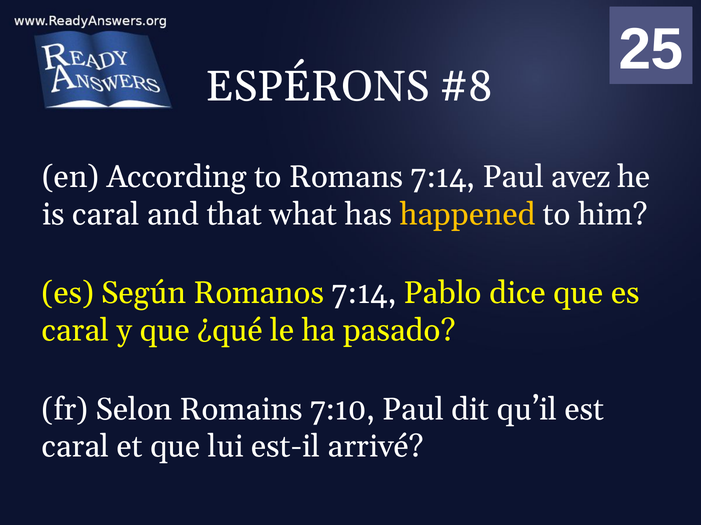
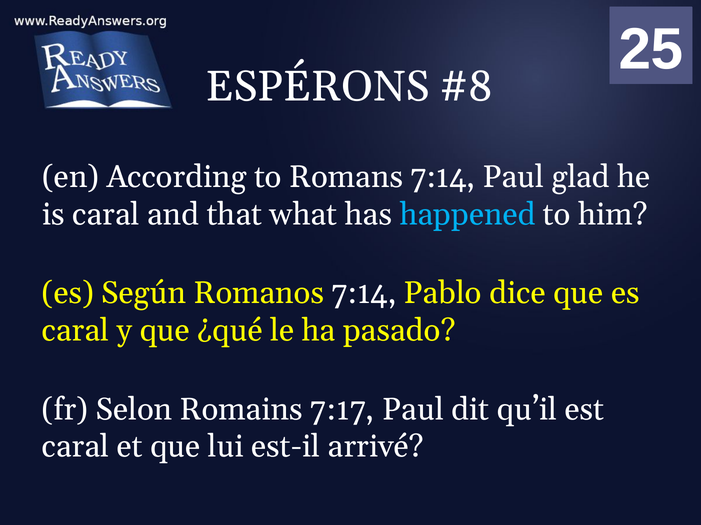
avez: avez -> glad
happened colour: yellow -> light blue
7:10: 7:10 -> 7:17
